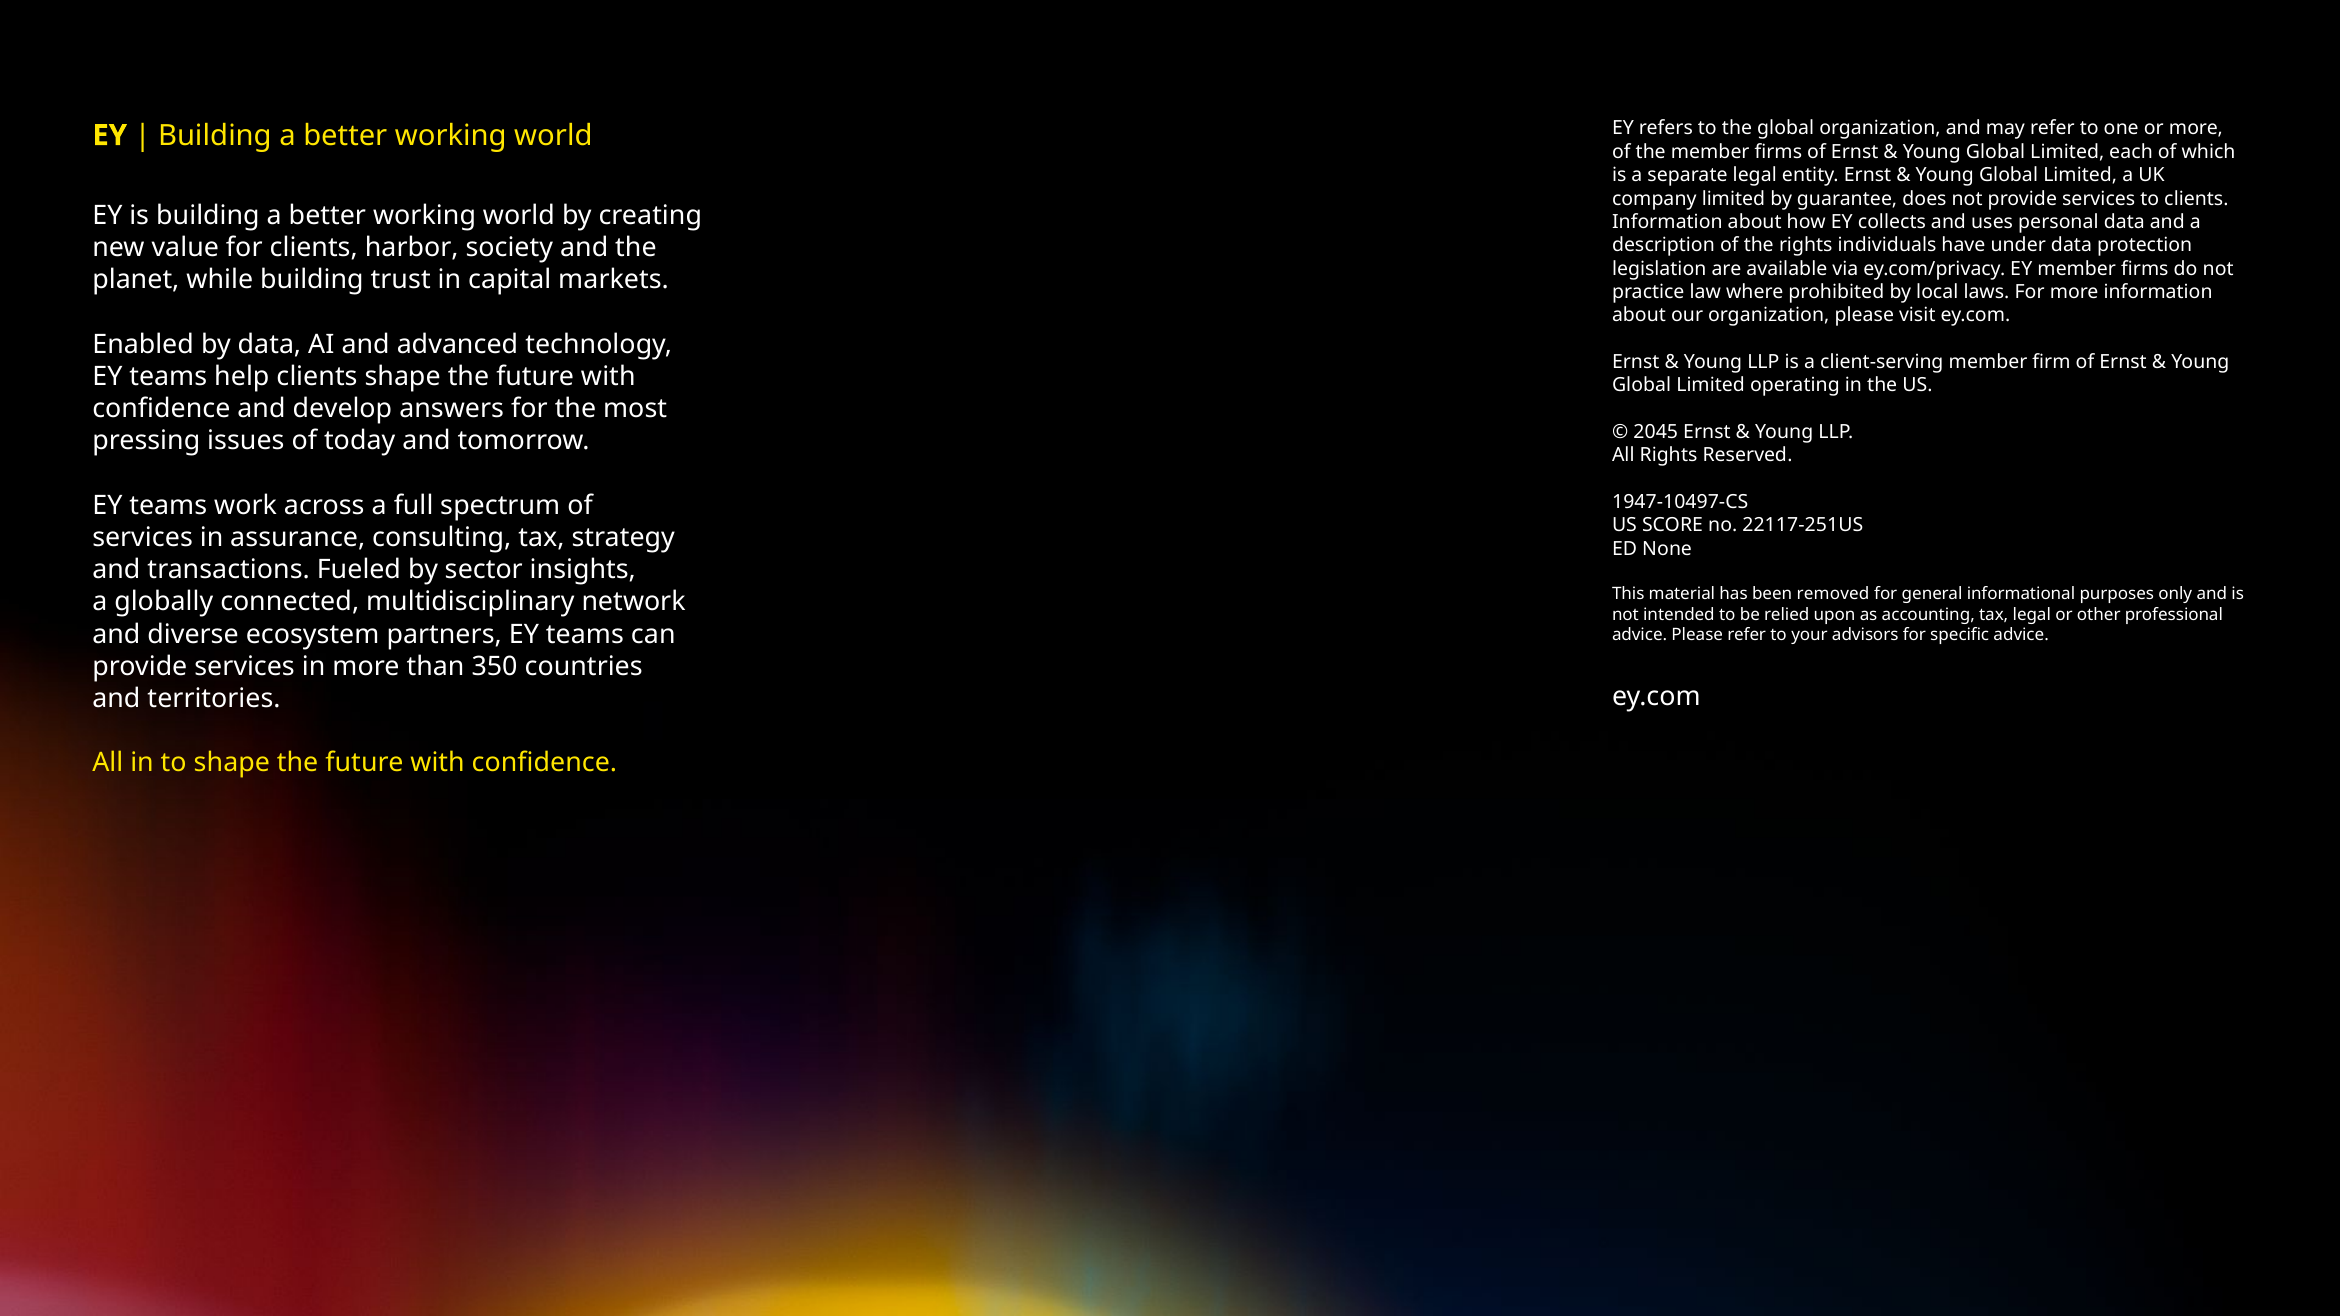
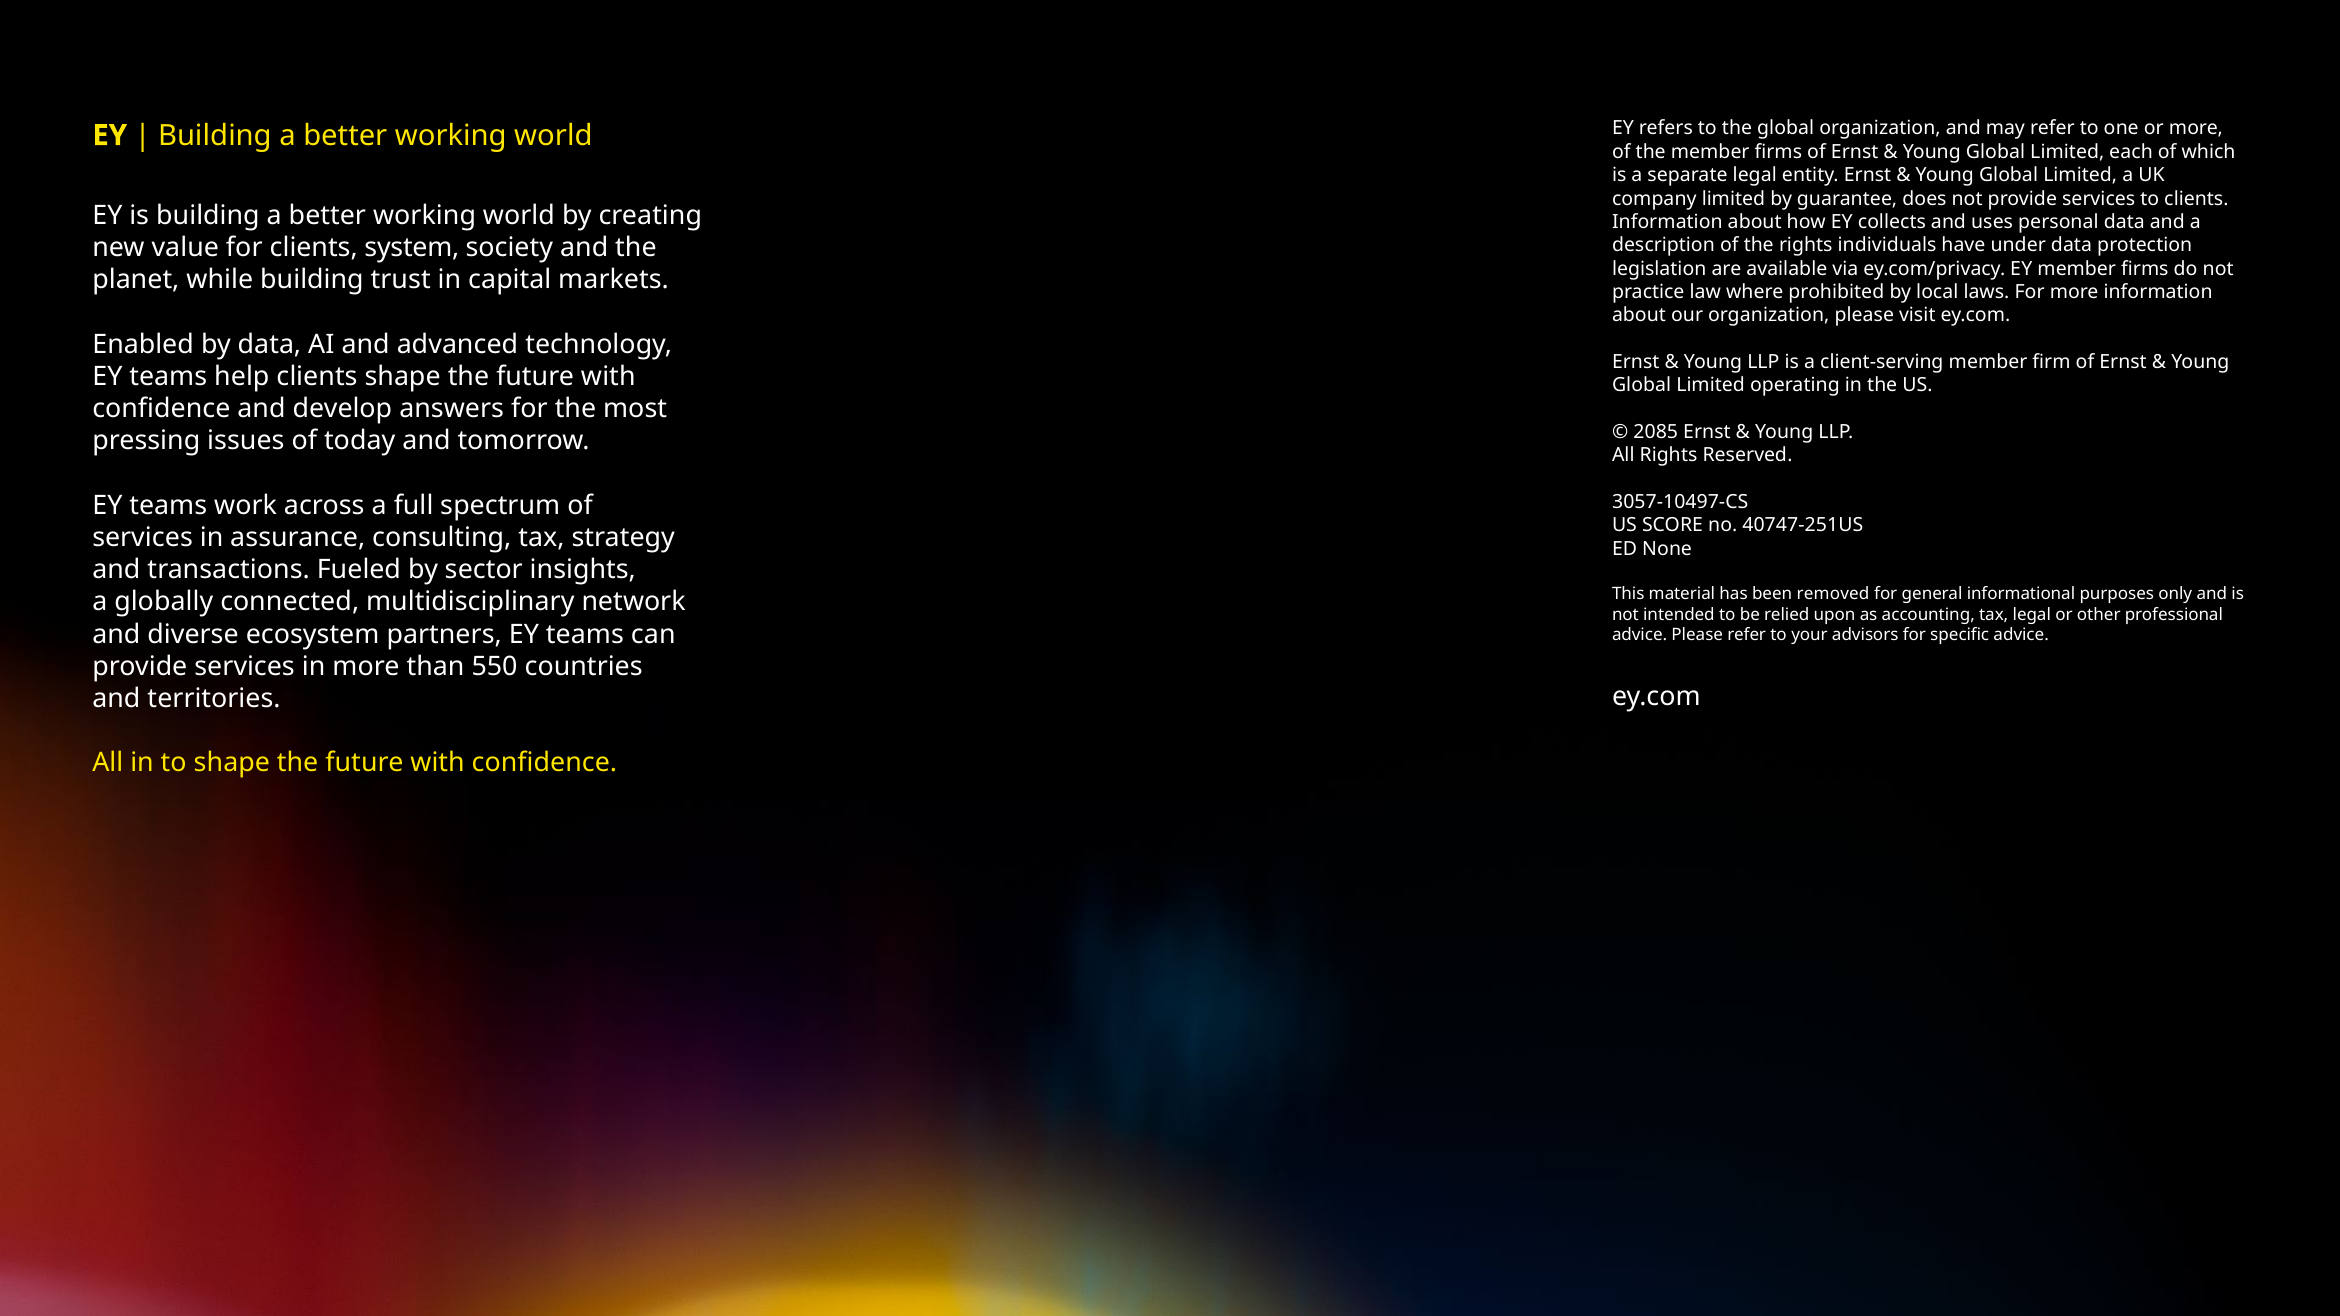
harbor: harbor -> system
2045: 2045 -> 2085
1947-10497-CS: 1947-10497-CS -> 3057-10497-CS
22117-251US: 22117-251US -> 40747-251US
350: 350 -> 550
